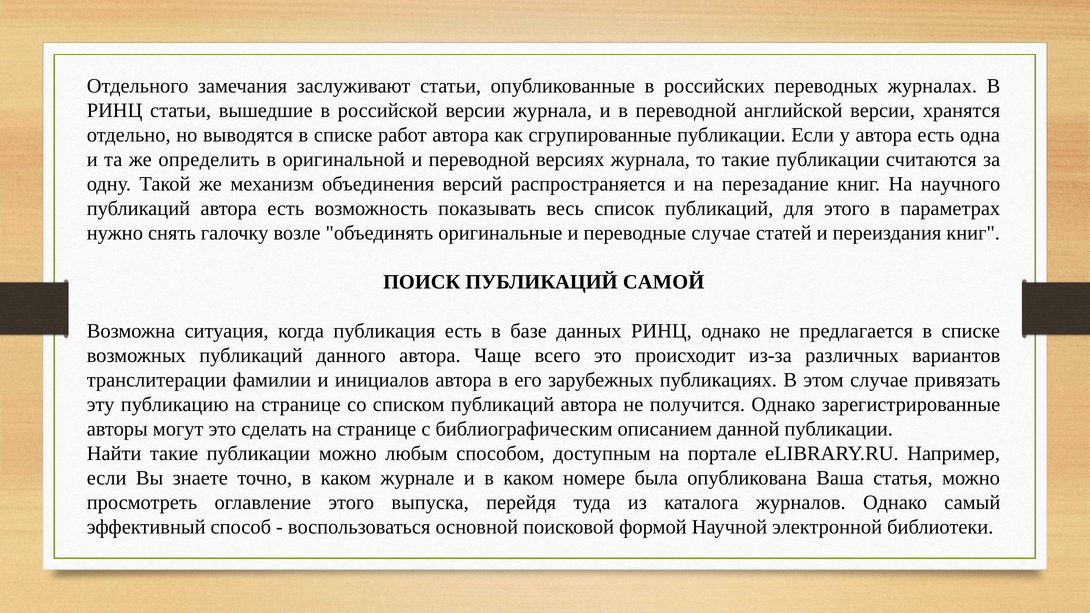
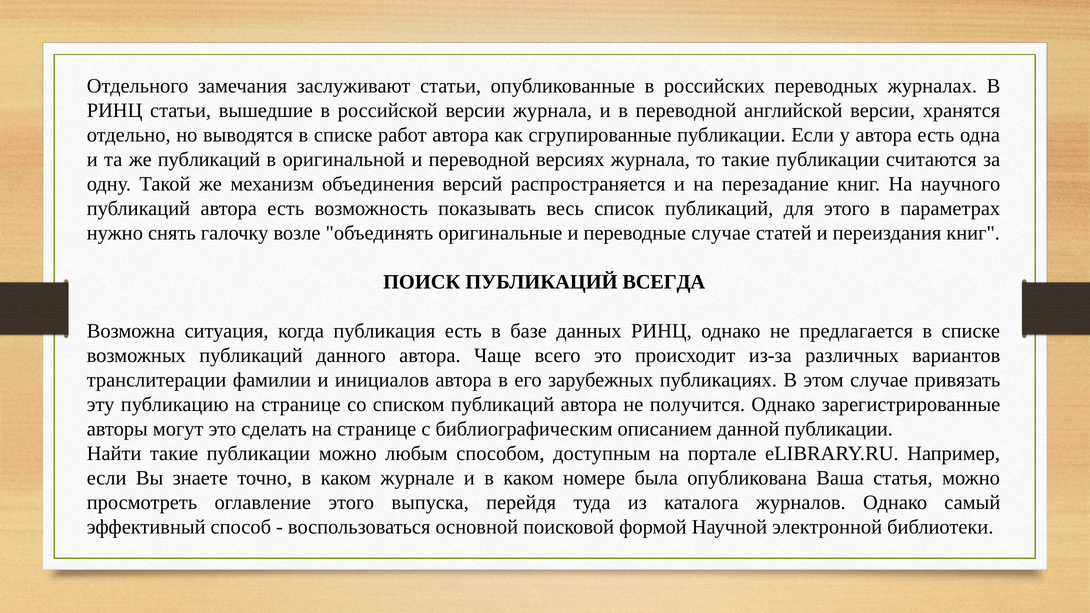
же определить: определить -> публикаций
САМОЙ: САМОЙ -> ВСЕГДА
